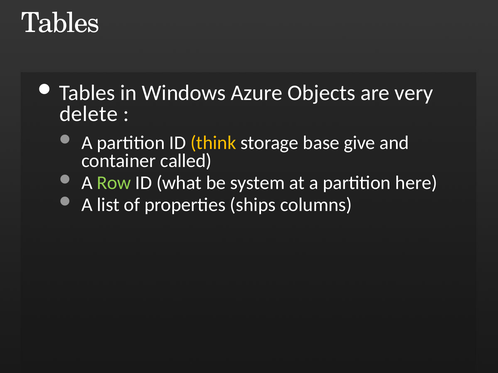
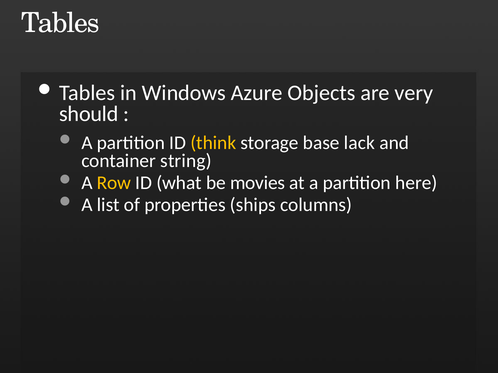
delete: delete -> should
give: give -> lack
called: called -> string
Row colour: light green -> yellow
system: system -> movies
